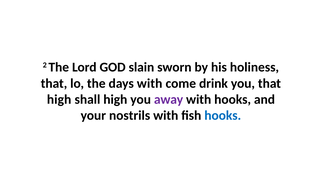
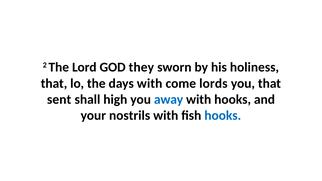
slain: slain -> they
drink: drink -> lords
high at (59, 100): high -> sent
away colour: purple -> blue
